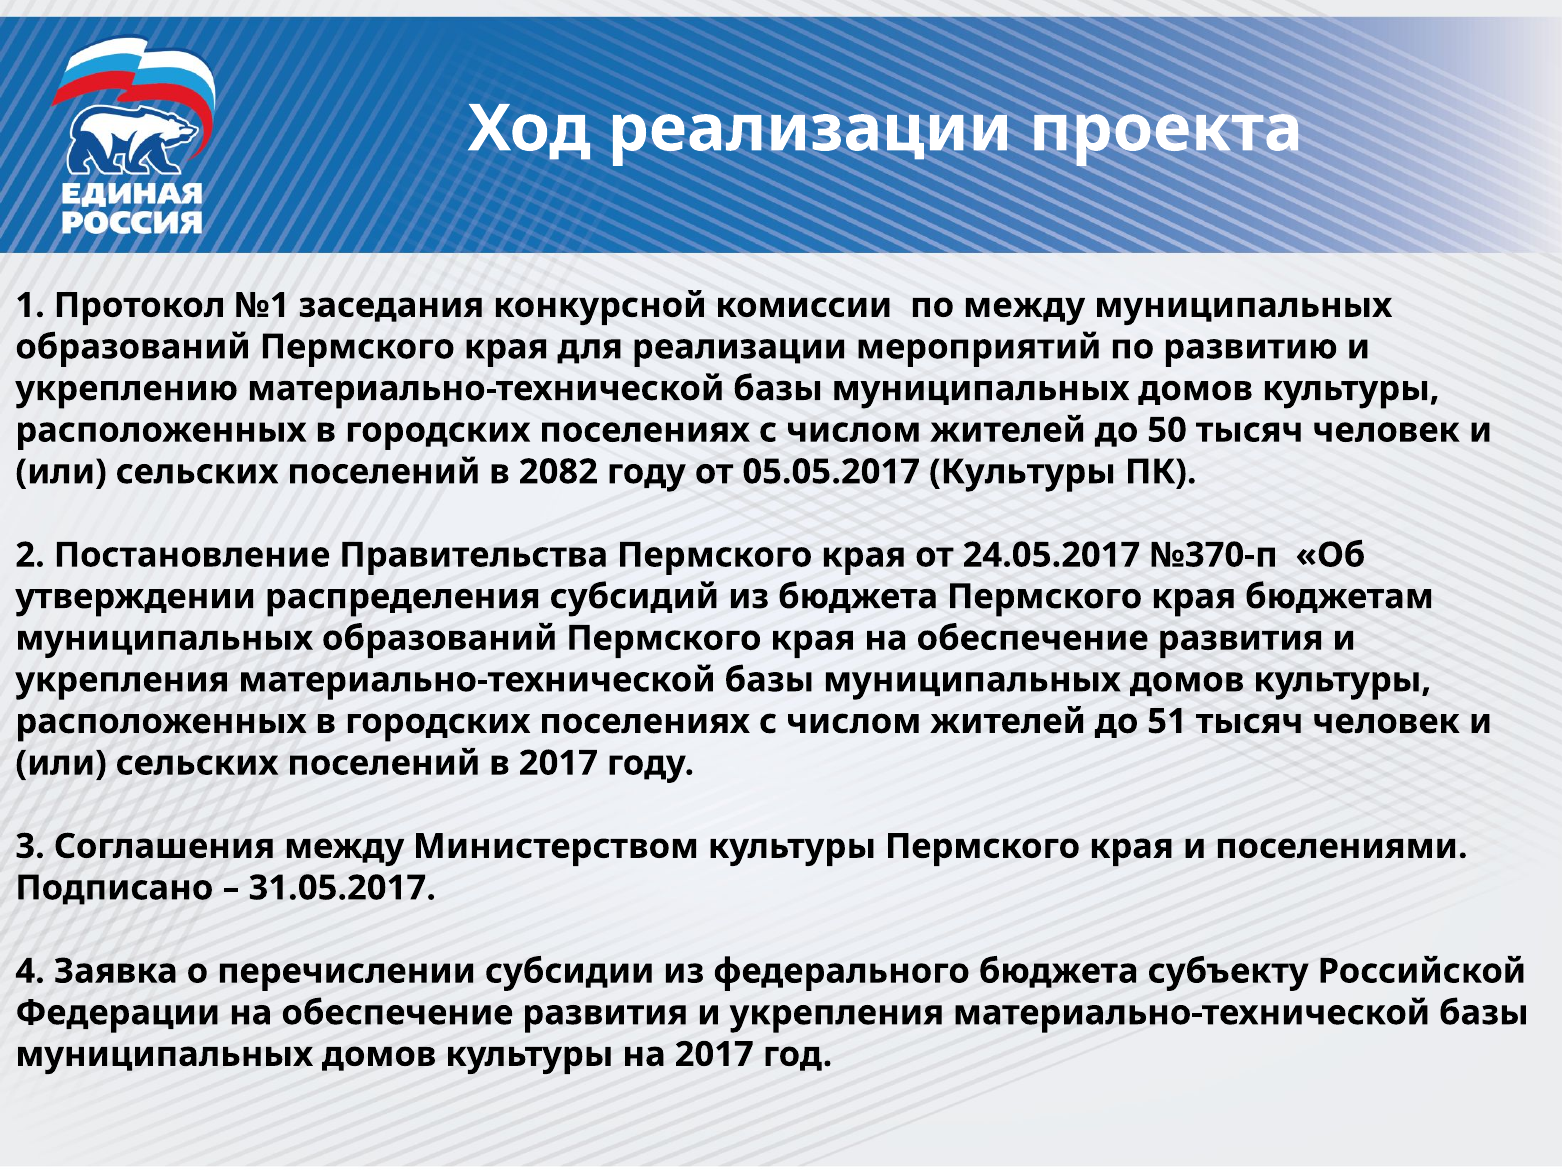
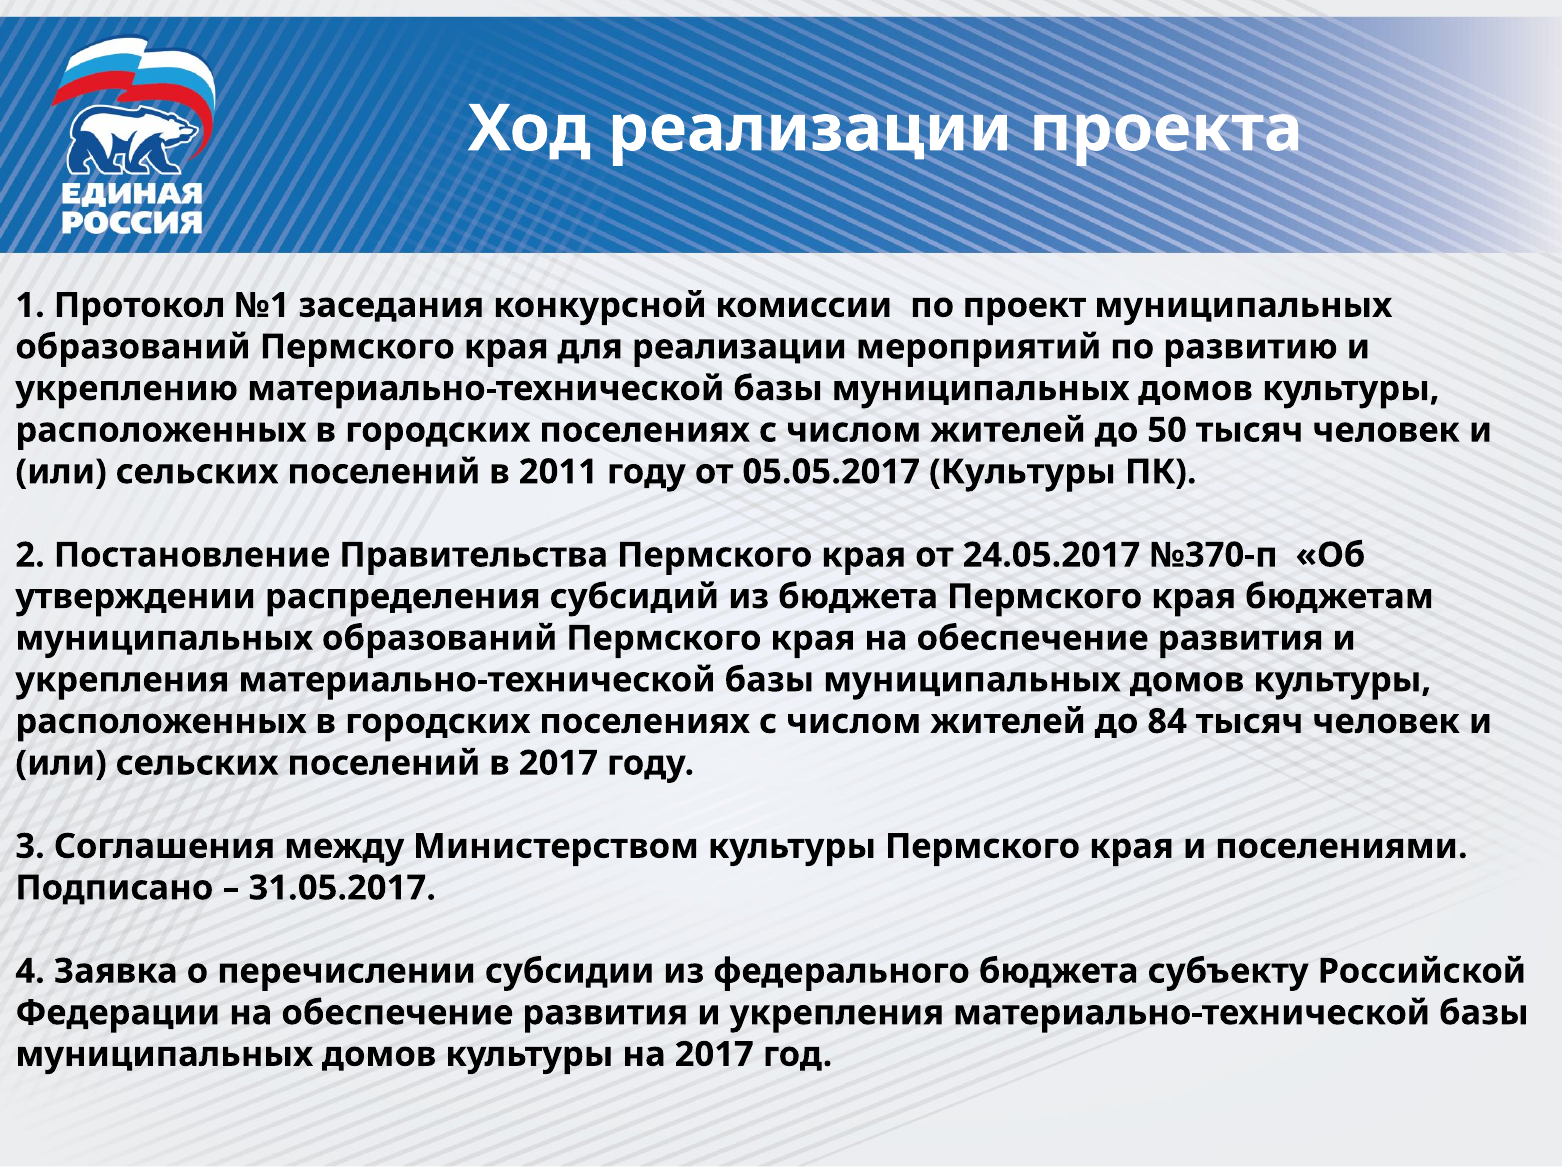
по между: между -> проект
2082: 2082 -> 2011
51: 51 -> 84
